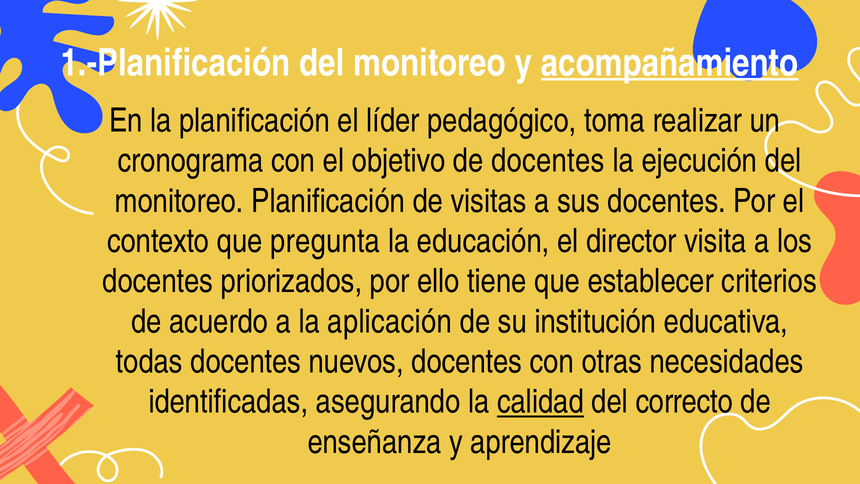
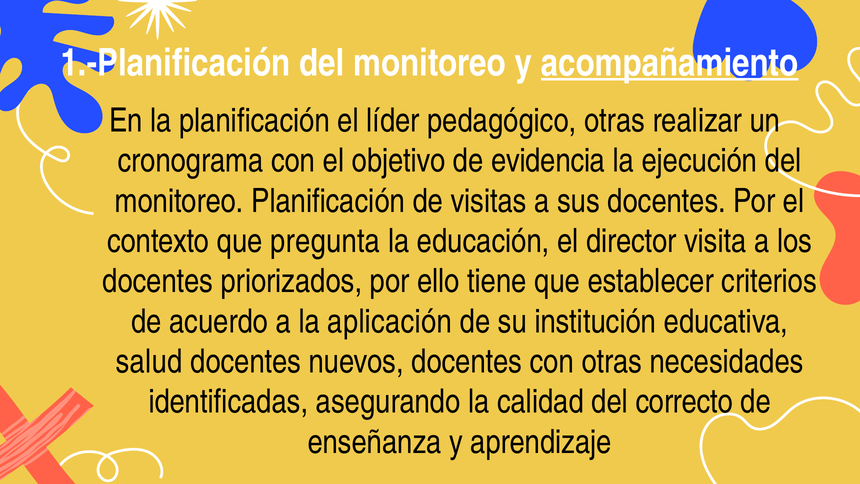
pedagógico toma: toma -> otras
de docentes: docentes -> evidencia
todas: todas -> salud
calidad underline: present -> none
